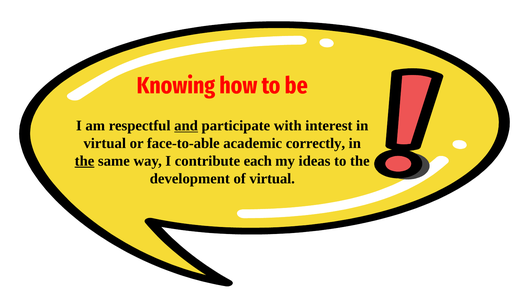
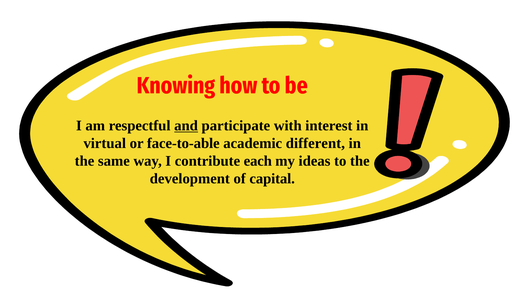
correctly: correctly -> different
the at (85, 161) underline: present -> none
of virtual: virtual -> capital
